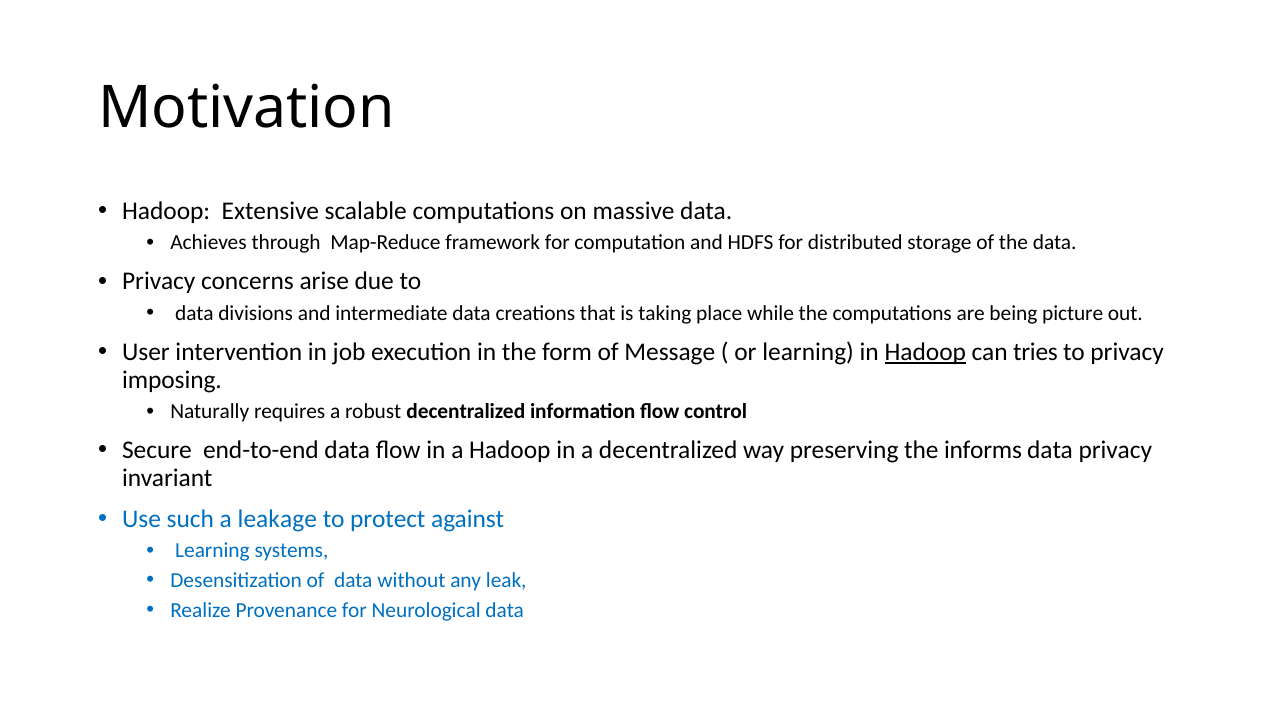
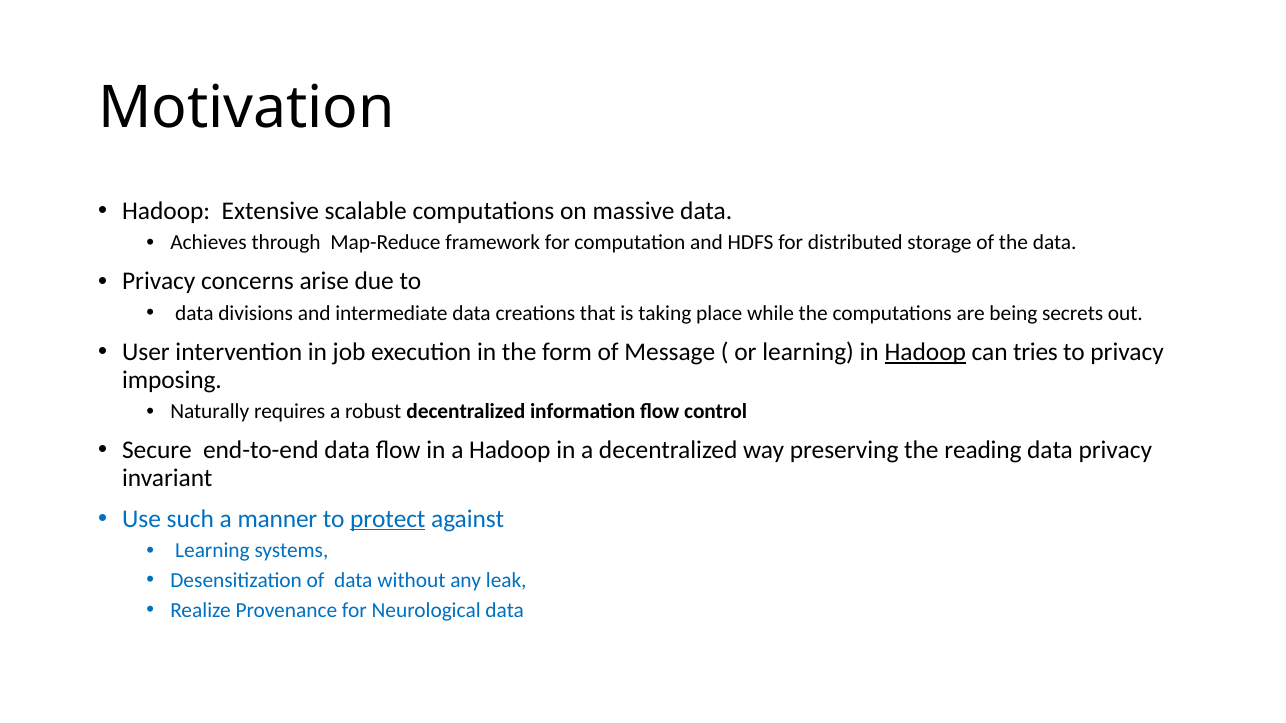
picture: picture -> secrets
informs: informs -> reading
leakage: leakage -> manner
protect underline: none -> present
